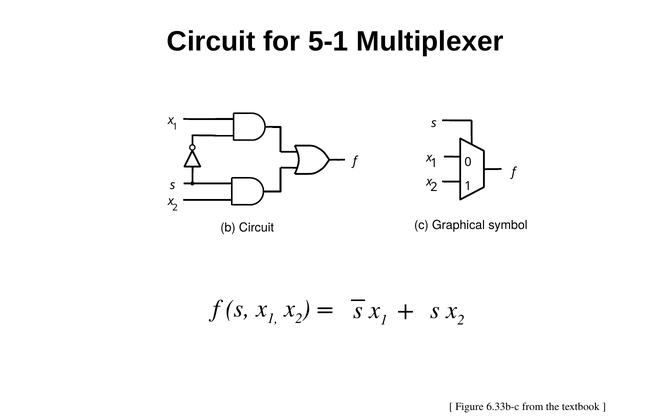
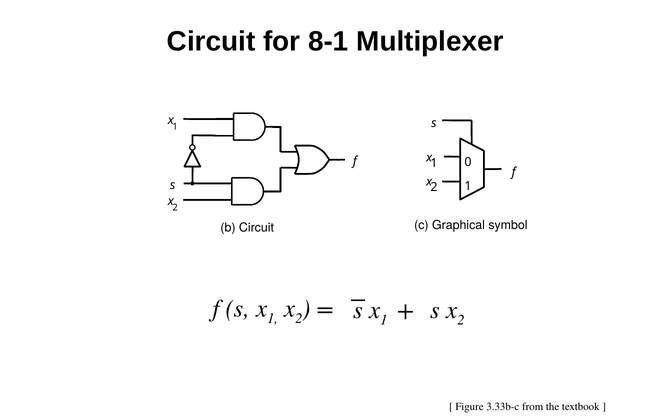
5-1: 5-1 -> 8-1
6.33b-c: 6.33b-c -> 3.33b-c
